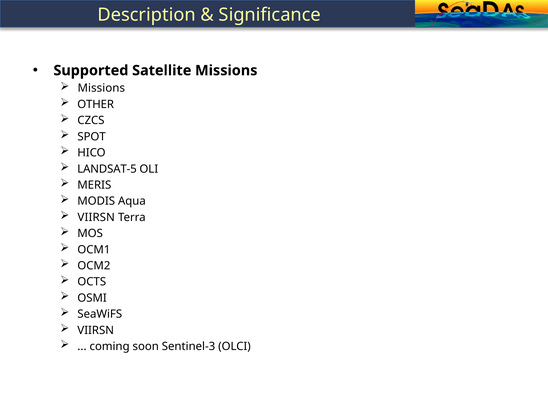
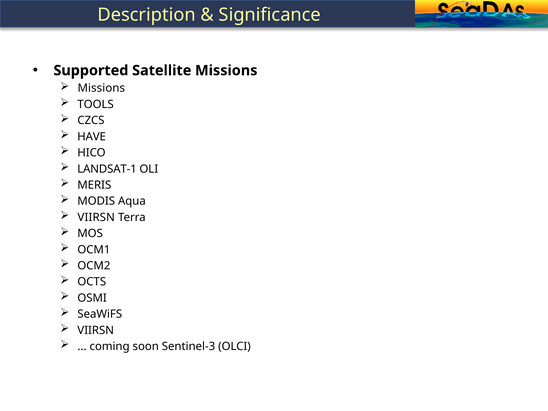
OTHER: OTHER -> TOOLS
SPOT: SPOT -> HAVE
LANDSAT-5: LANDSAT-5 -> LANDSAT-1
